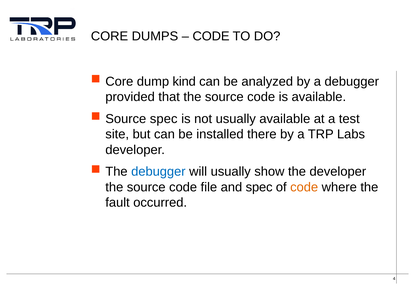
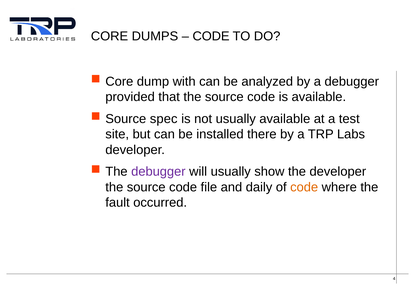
kind: kind -> with
debugger at (158, 172) colour: blue -> purple
and spec: spec -> daily
